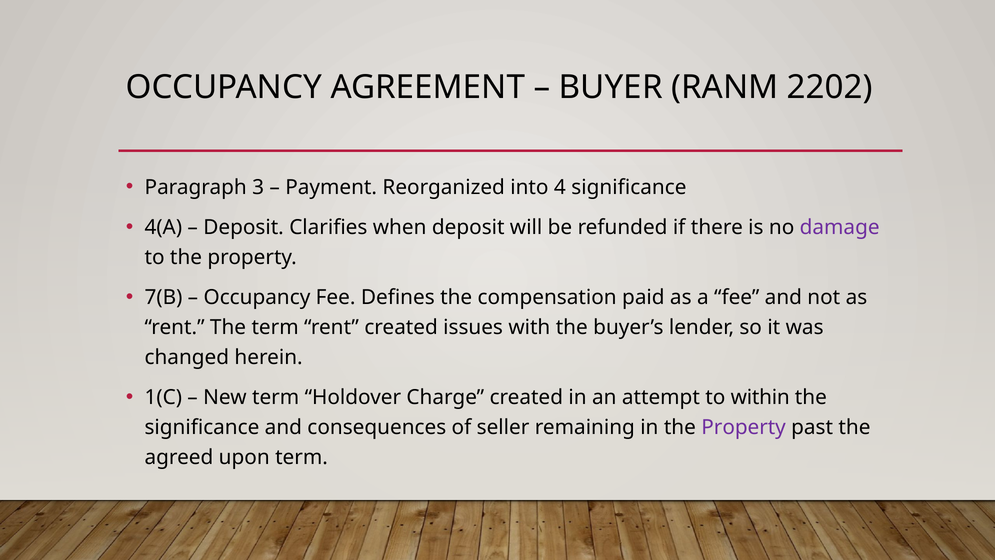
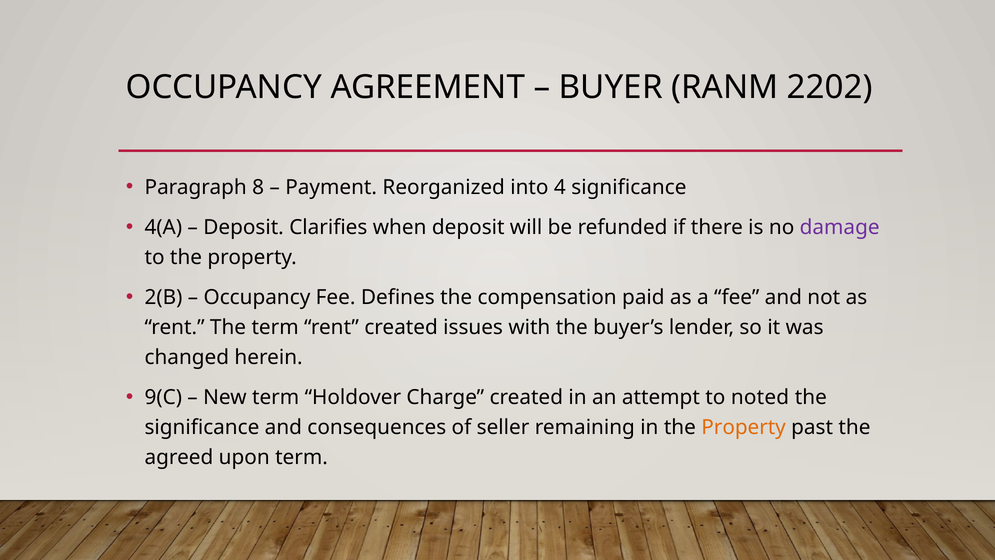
3: 3 -> 8
7(B: 7(B -> 2(B
1(C: 1(C -> 9(C
within: within -> noted
Property at (744, 427) colour: purple -> orange
